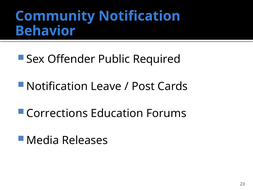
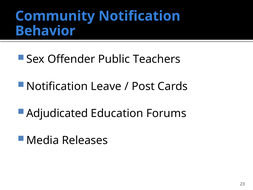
Required: Required -> Teachers
Corrections: Corrections -> Adjudicated
